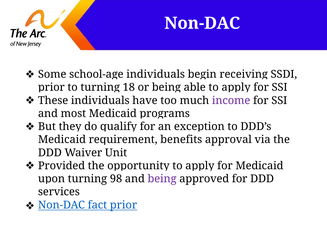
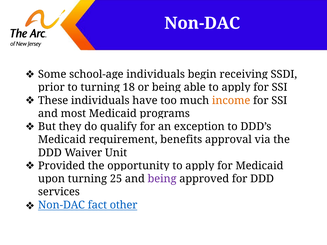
income colour: purple -> orange
98: 98 -> 25
fact prior: prior -> other
